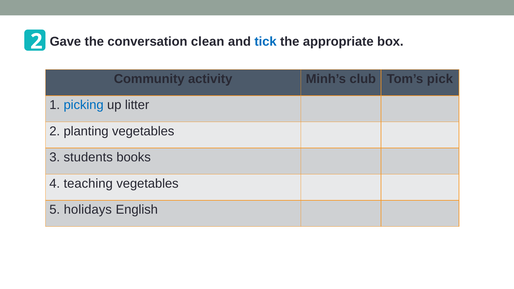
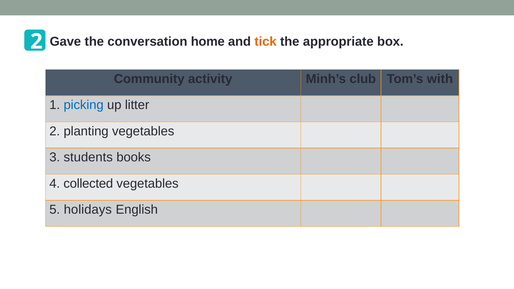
clean: clean -> home
tick colour: blue -> orange
pick: pick -> with
teaching: teaching -> collected
